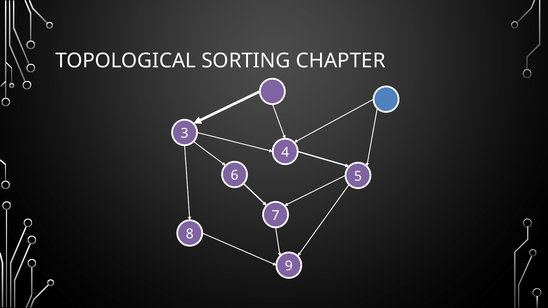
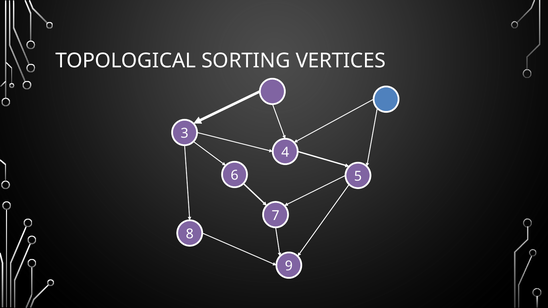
CHAPTER: CHAPTER -> VERTICES
